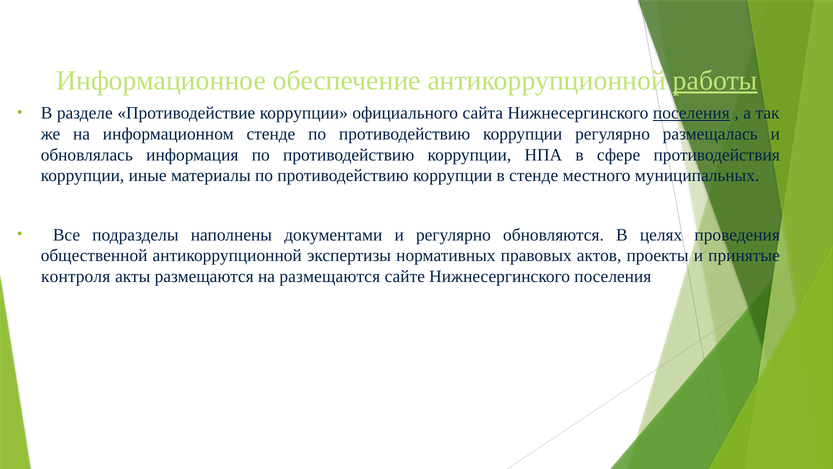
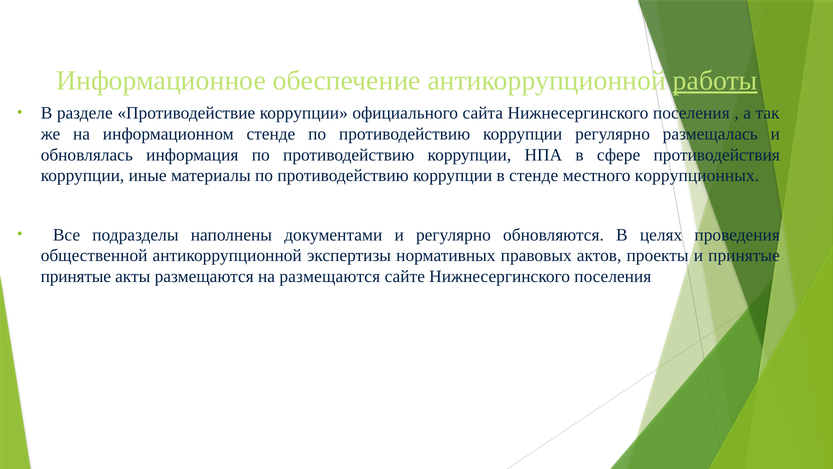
поселения at (691, 113) underline: present -> none
муниципальных: муниципальных -> коррупционных
контроля at (76, 276): контроля -> принятые
